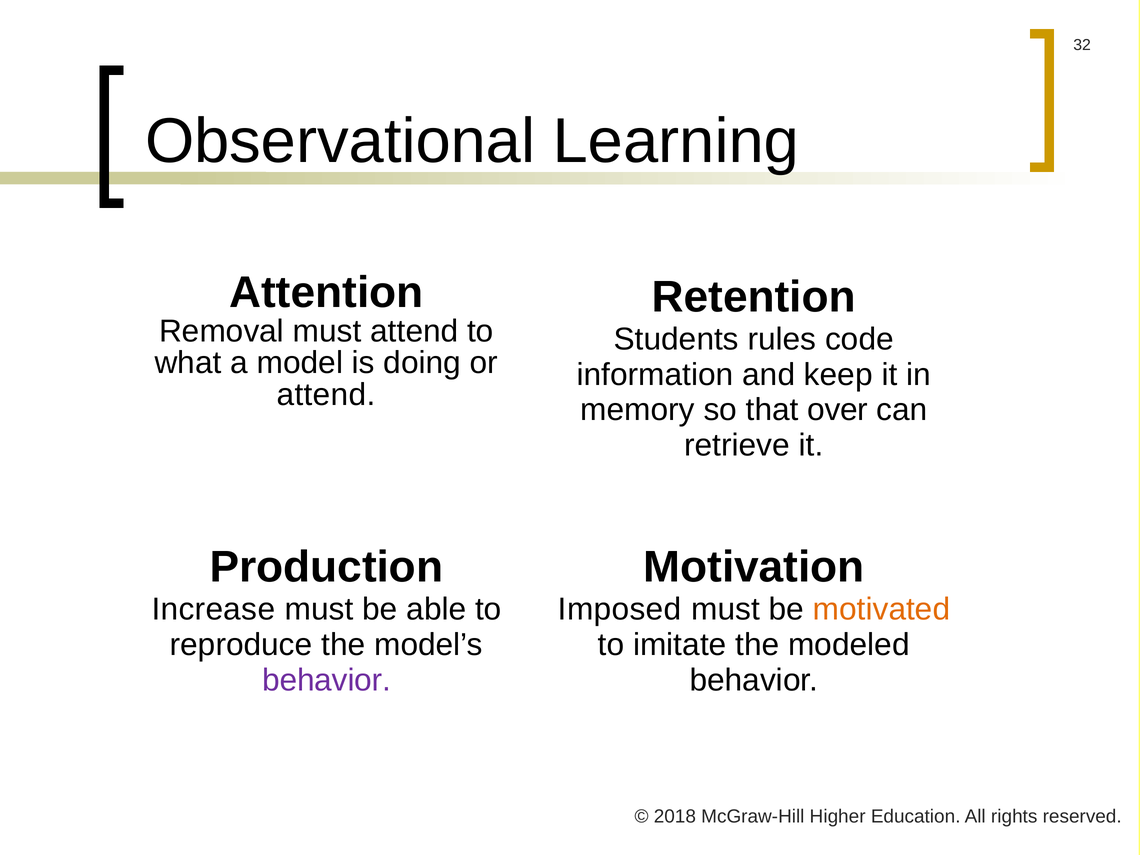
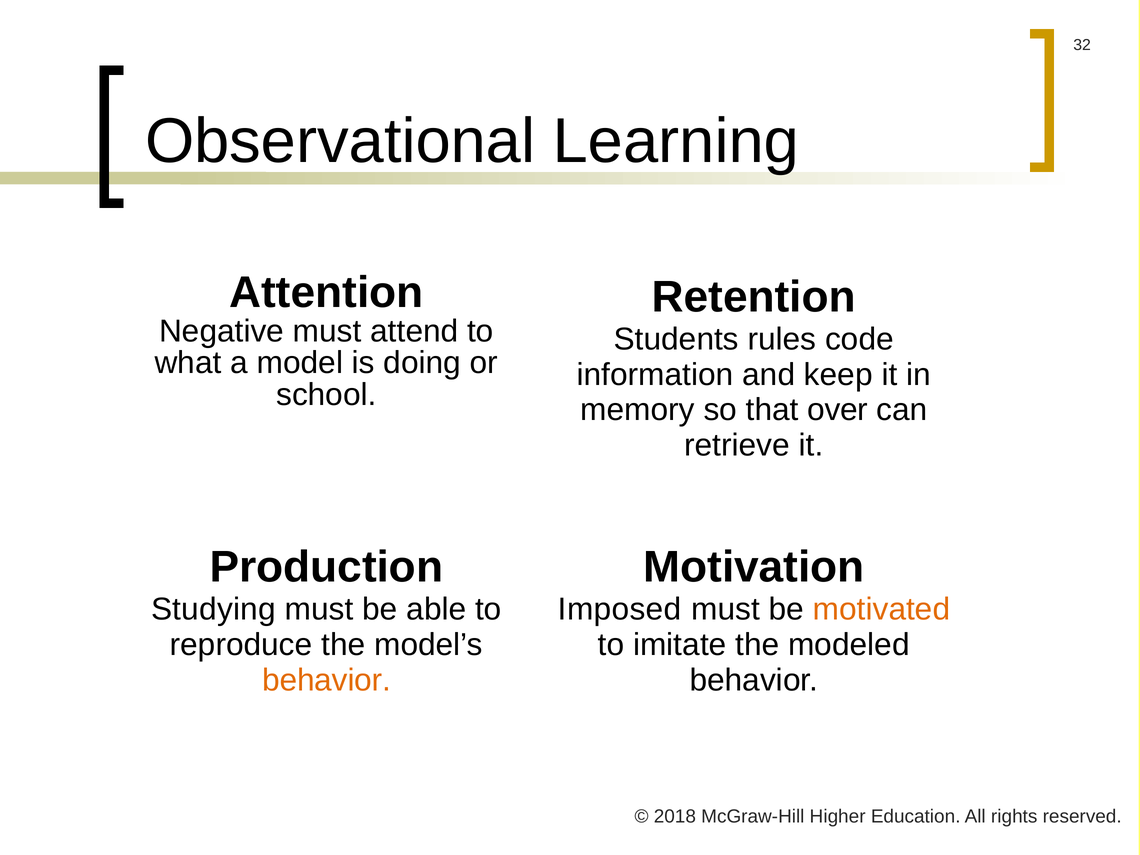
Removal: Removal -> Negative
attend at (326, 395): attend -> school
Increase: Increase -> Studying
behavior at (327, 680) colour: purple -> orange
